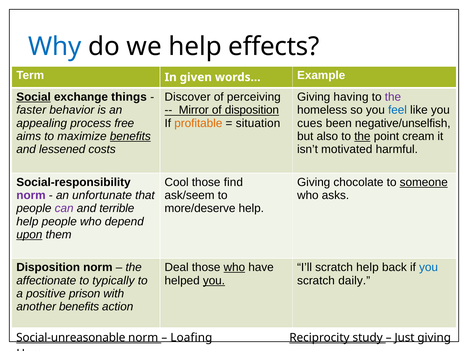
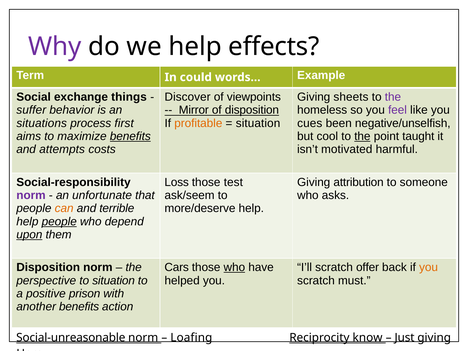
Why colour: blue -> purple
given: given -> could
Social underline: present -> none
perceiving: perceiving -> viewpoints
having: having -> sheets
faster: faster -> suffer
feel colour: blue -> purple
appealing: appealing -> situations
free: free -> first
also: also -> cool
cream: cream -> taught
lessened: lessened -> attempts
Cool: Cool -> Loss
find: find -> test
chocolate: chocolate -> attribution
someone underline: present -> none
can colour: purple -> orange
people at (59, 221) underline: none -> present
Deal: Deal -> Cars
scratch help: help -> offer
you at (429, 267) colour: blue -> orange
affectionate: affectionate -> perspective
to typically: typically -> situation
you at (214, 281) underline: present -> none
daily: daily -> must
study: study -> know
